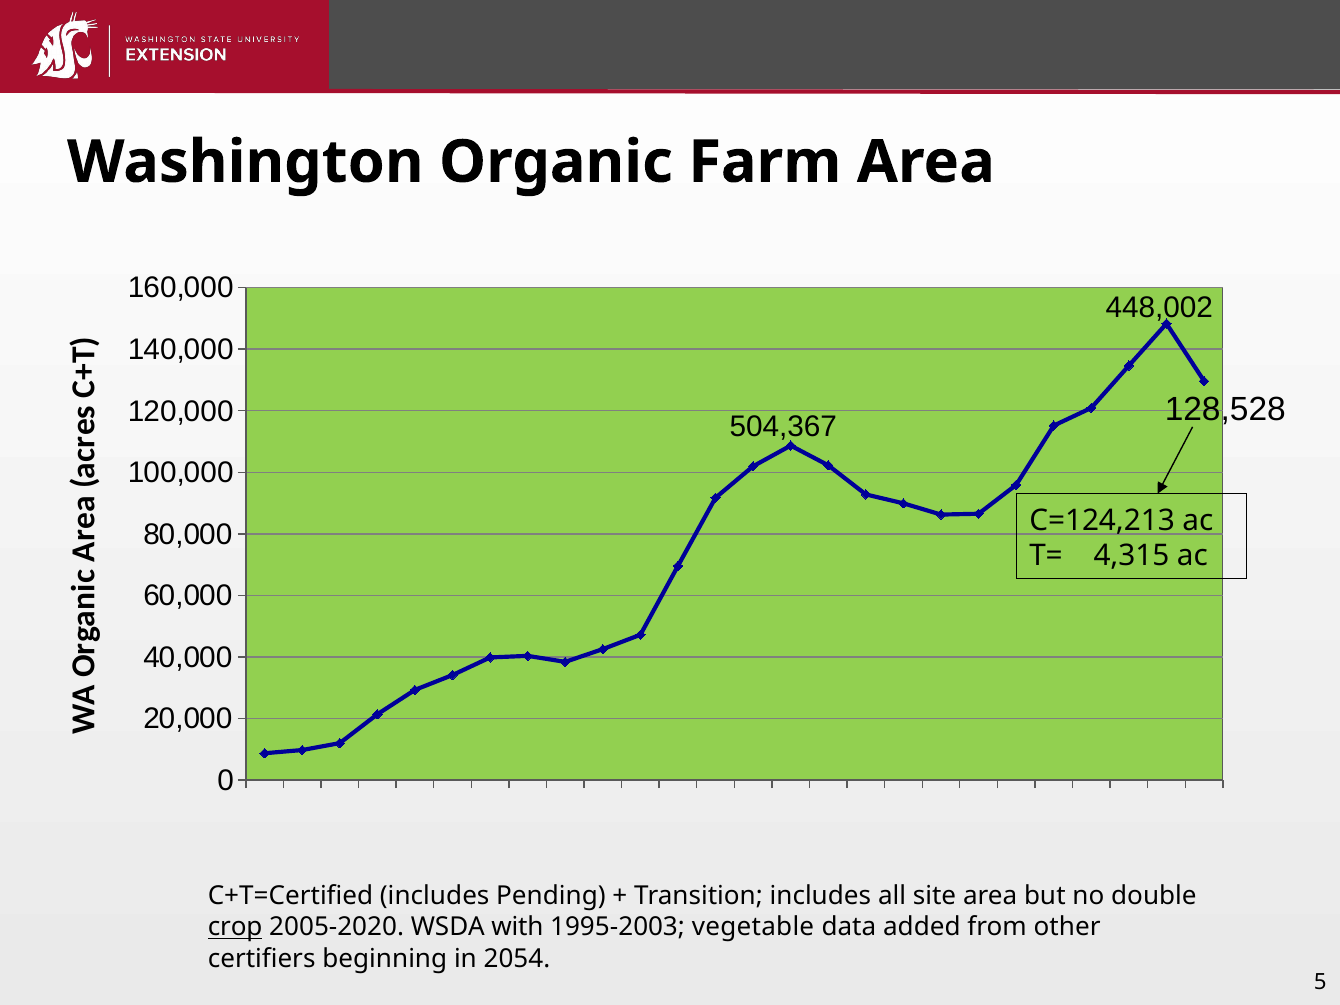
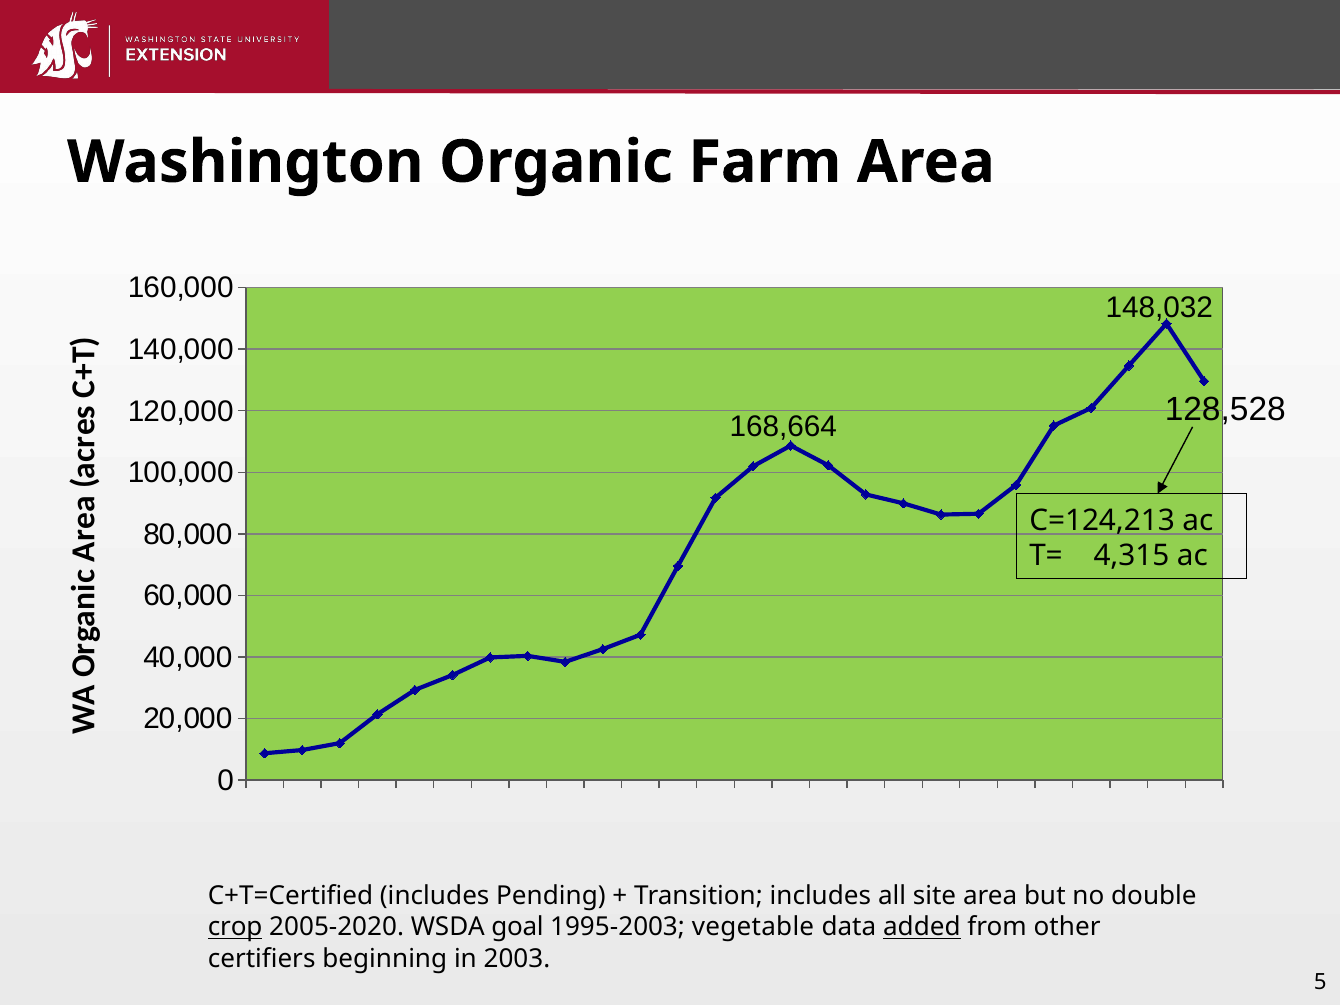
448,002: 448,002 -> 148,032
504,367: 504,367 -> 168,664
with: with -> goal
added underline: none -> present
2054: 2054 -> 2003
